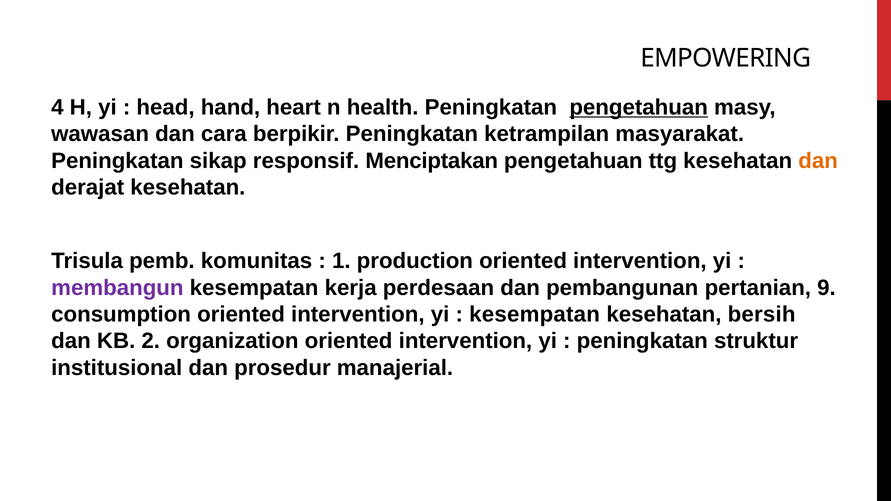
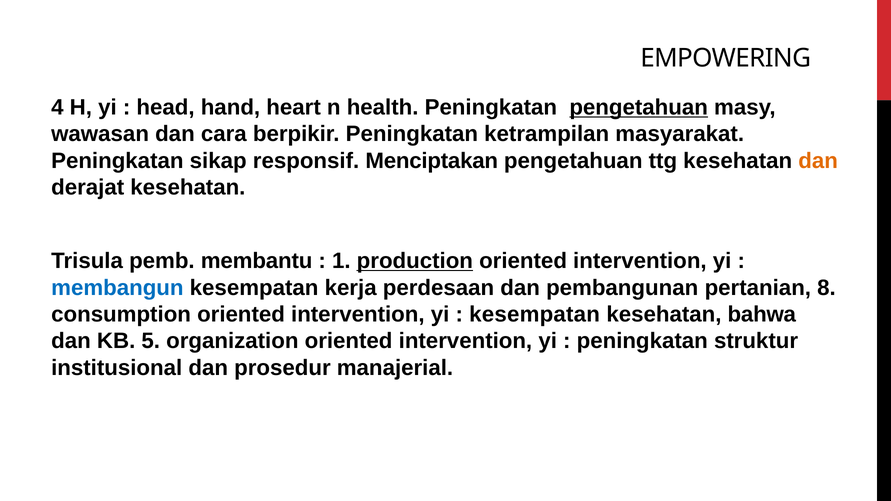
komunitas: komunitas -> membantu
production underline: none -> present
membangun colour: purple -> blue
9: 9 -> 8
bersih: bersih -> bahwa
2: 2 -> 5
